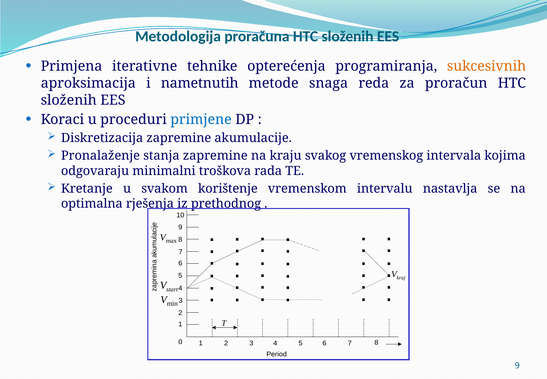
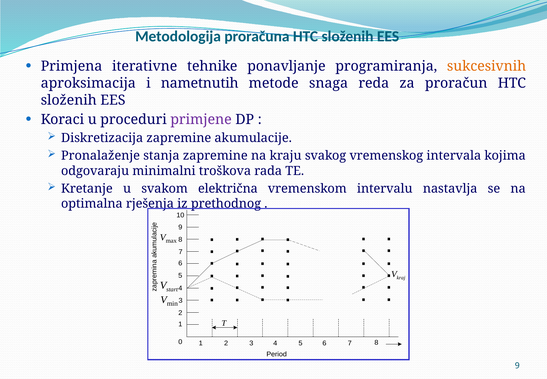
opterećenja: opterećenja -> ponavljanje
primjene colour: blue -> purple
korištenje: korištenje -> električna
